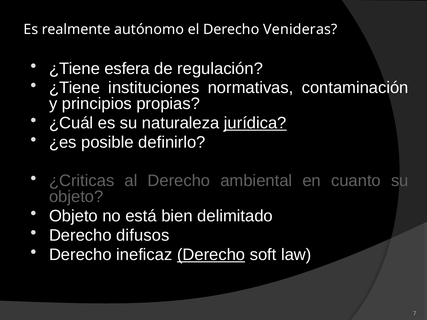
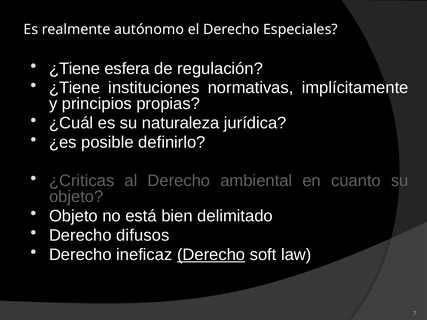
Venideras: Venideras -> Especiales
contaminación: contaminación -> implícitamente
jurídica underline: present -> none
